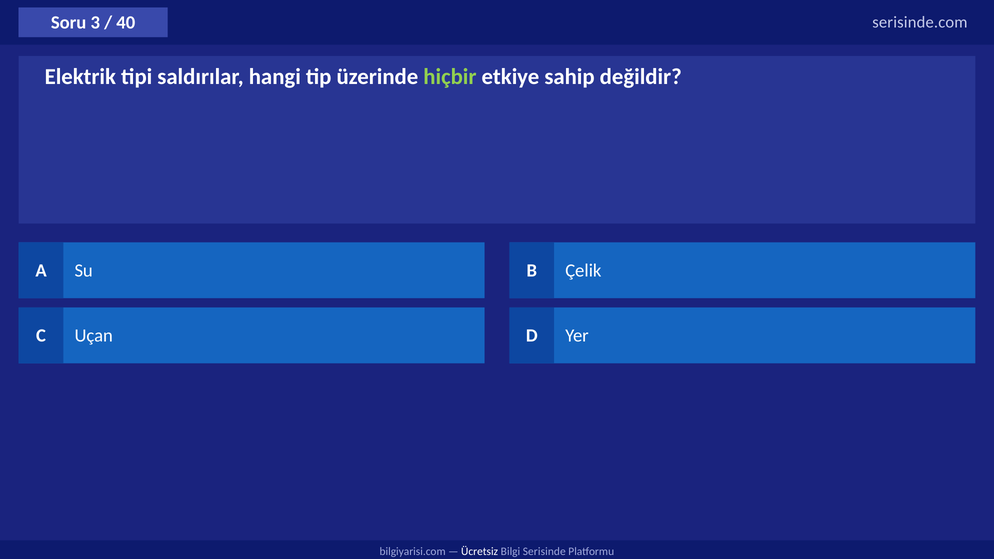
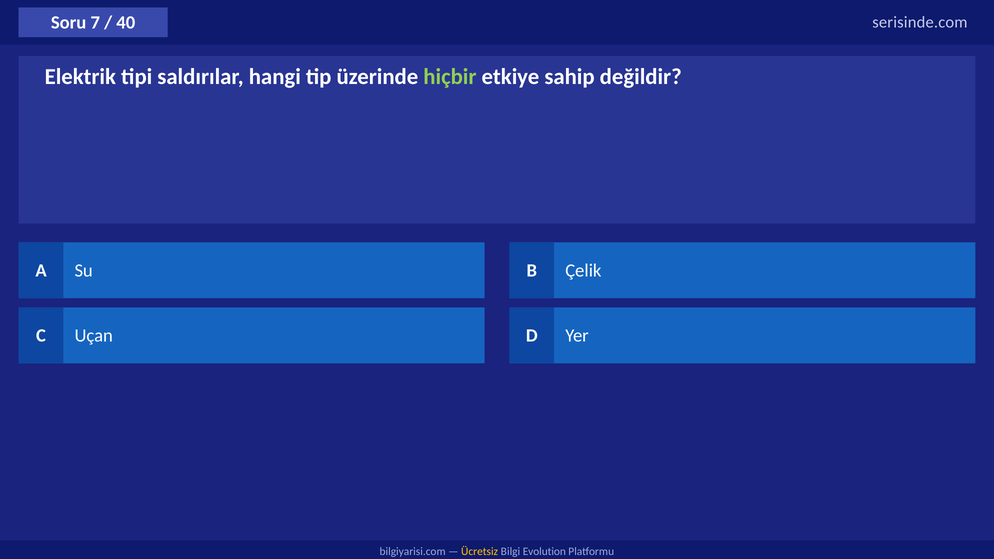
3: 3 -> 7
Ücretsiz colour: white -> yellow
Serisinde: Serisinde -> Evolution
